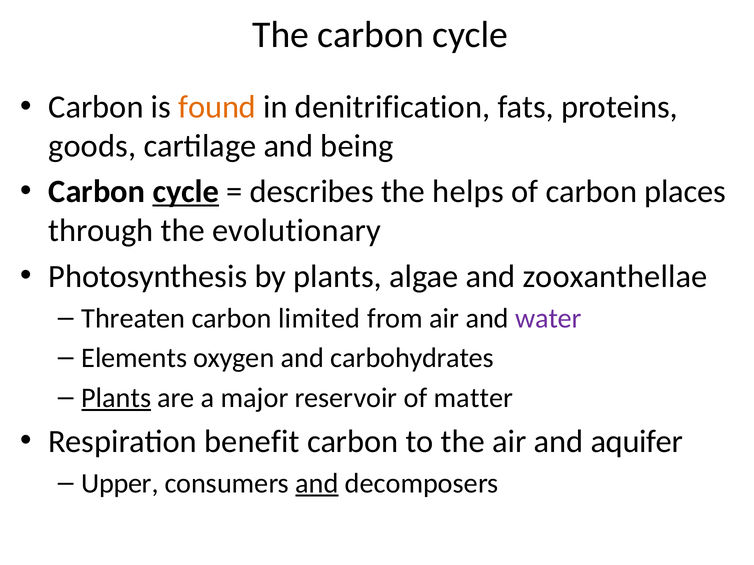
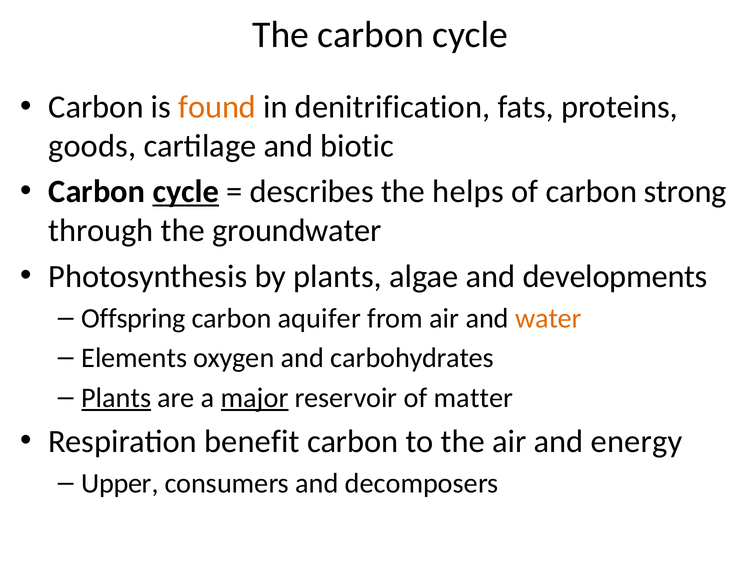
being: being -> biotic
places: places -> strong
evolutionary: evolutionary -> groundwater
zooxanthellae: zooxanthellae -> developments
Threaten: Threaten -> Offspring
limited: limited -> aquifer
water colour: purple -> orange
major underline: none -> present
aquifer: aquifer -> energy
and at (317, 484) underline: present -> none
